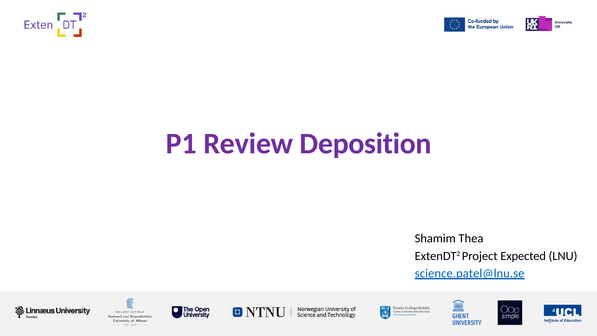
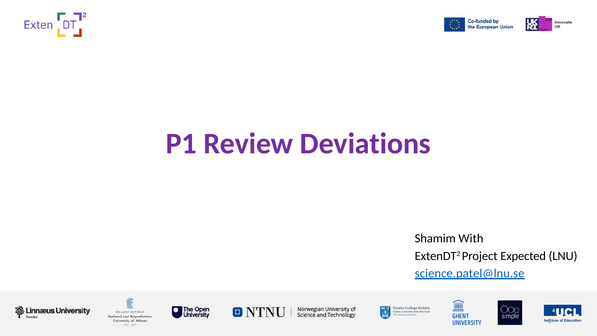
Deposition: Deposition -> Deviations
Thea: Thea -> With
